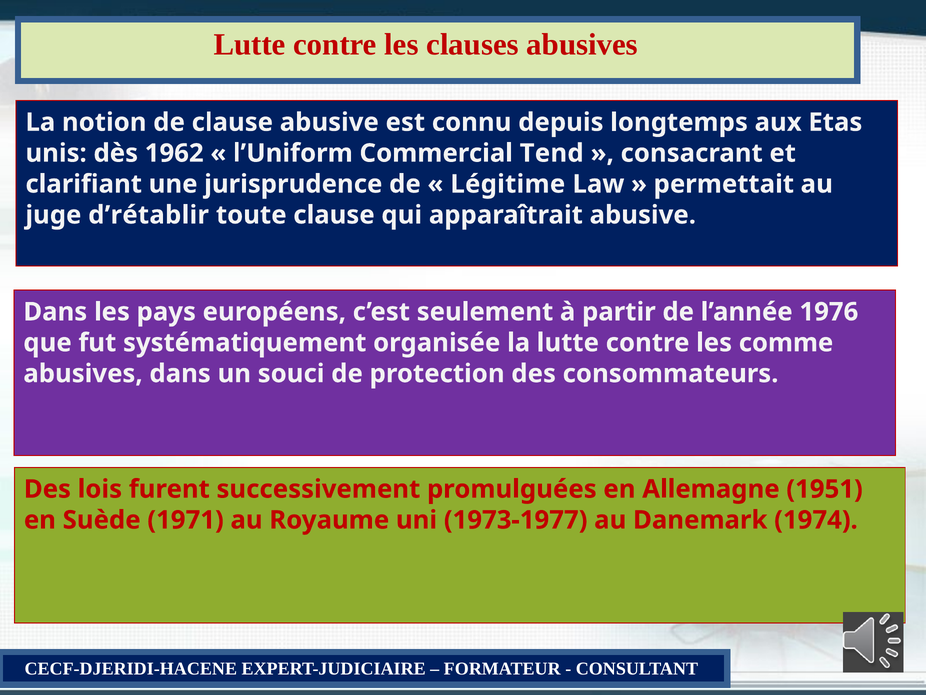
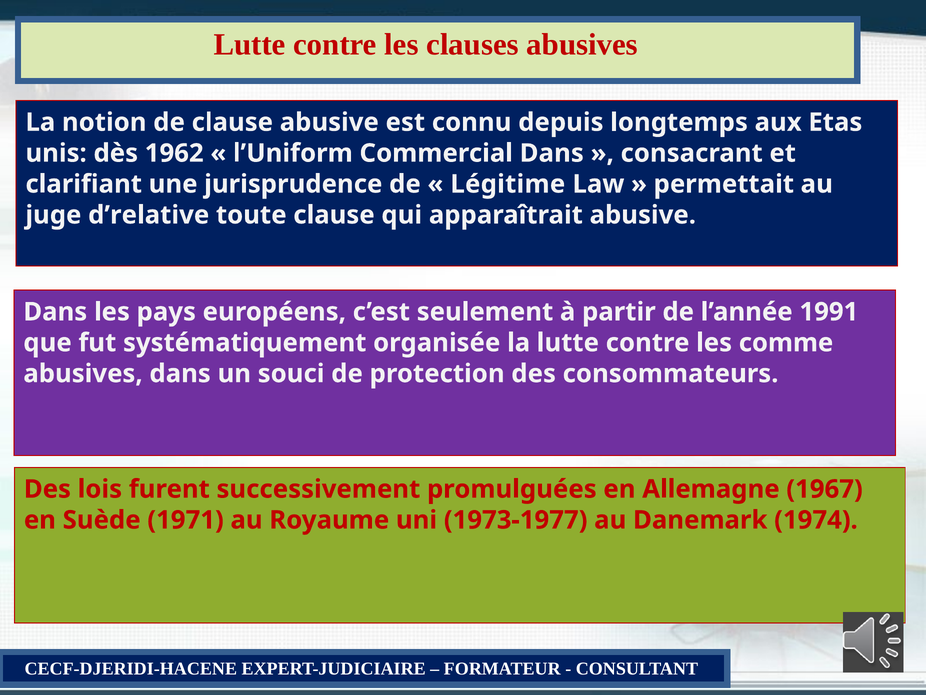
Commercial Tend: Tend -> Dans
d’rétablir: d’rétablir -> d’relative
1976: 1976 -> 1991
1951: 1951 -> 1967
